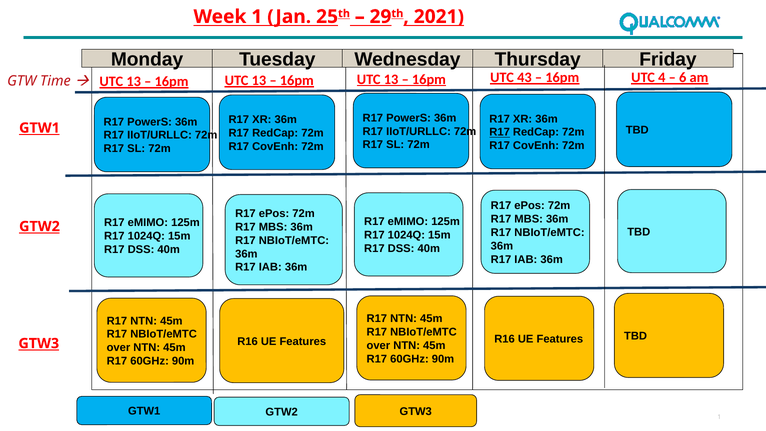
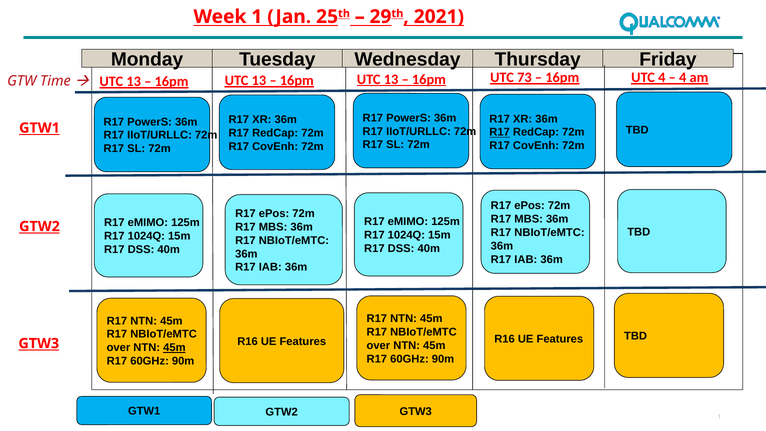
43: 43 -> 73
6 at (683, 78): 6 -> 4
45m at (174, 348) underline: none -> present
